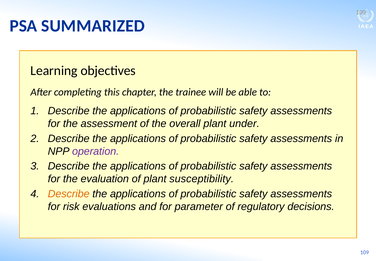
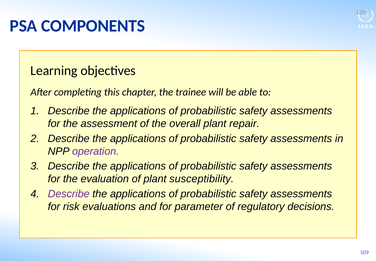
SUMMARIZED: SUMMARIZED -> COMPONENTS
under: under -> repair
Describe at (69, 193) colour: orange -> purple
